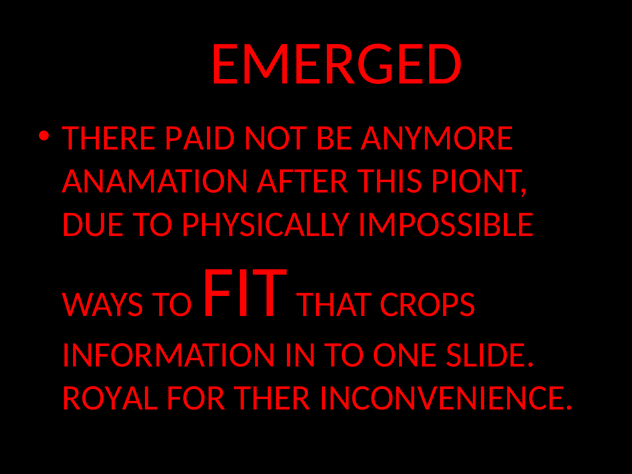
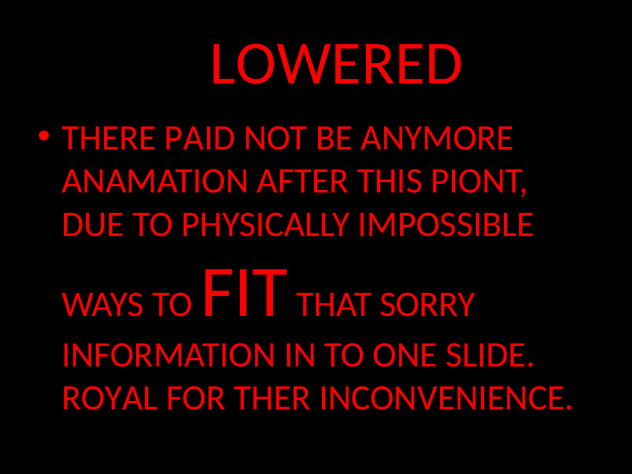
EMERGED: EMERGED -> LOWERED
CROPS: CROPS -> SORRY
